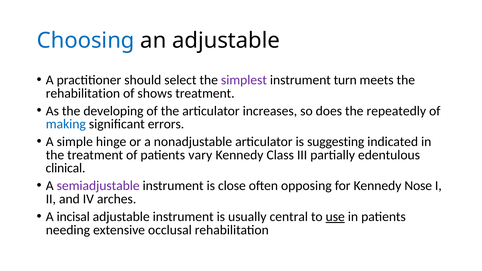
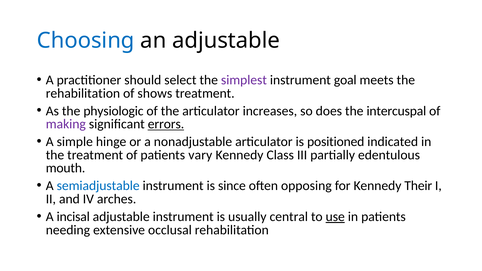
turn: turn -> goal
developing: developing -> physiologic
repeatedly: repeatedly -> intercuspal
making colour: blue -> purple
errors underline: none -> present
suggesting: suggesting -> positioned
clinical: clinical -> mouth
semiadjustable colour: purple -> blue
close: close -> since
Nose: Nose -> Their
